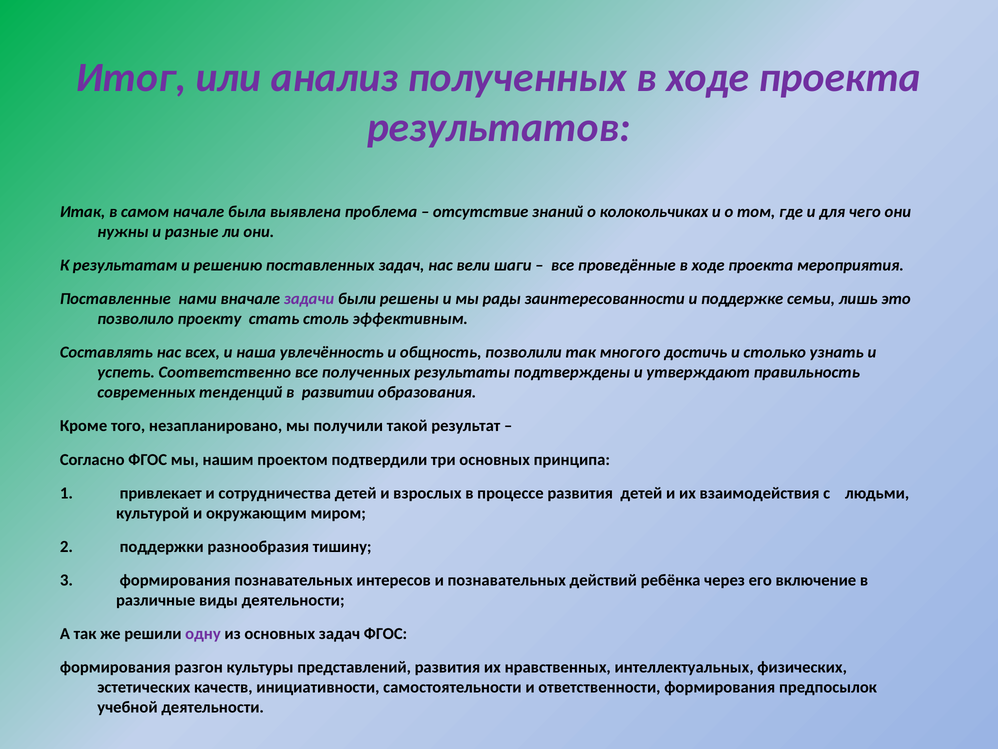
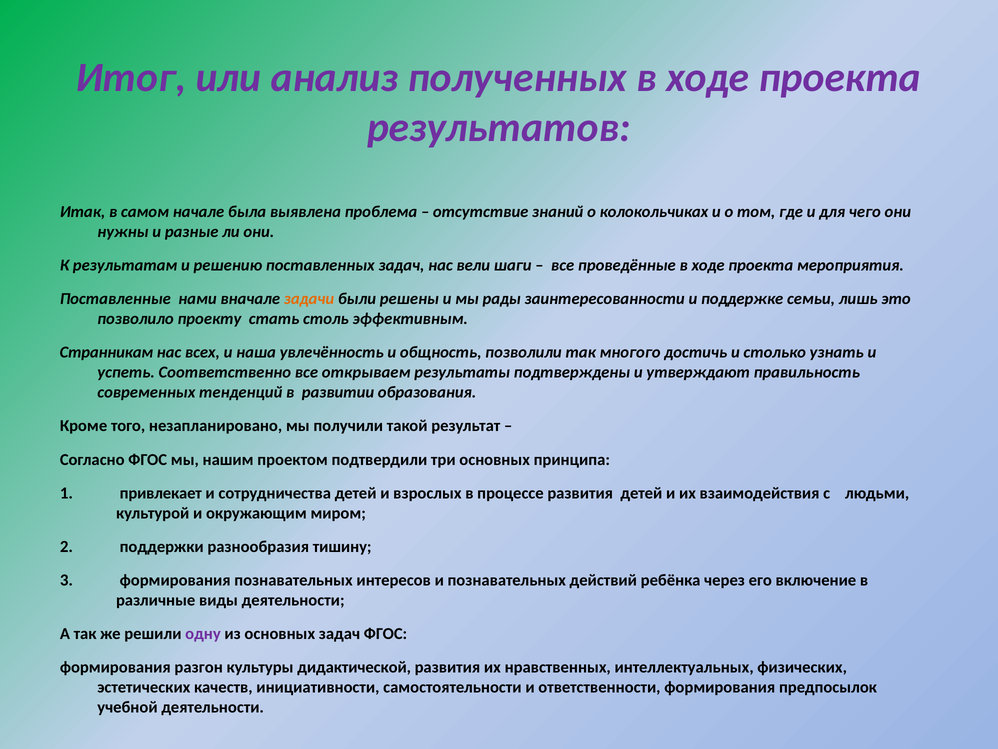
задачи colour: purple -> orange
Составлять: Составлять -> Странникам
все полученных: полученных -> открываем
представлений: представлений -> дидактической
